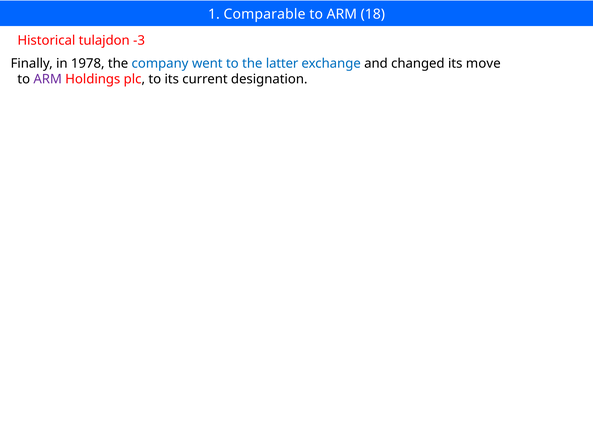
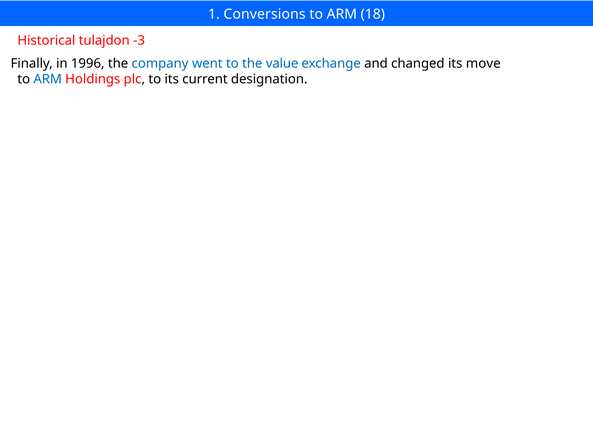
Comparable: Comparable -> Conversions
1978: 1978 -> 1996
latter: latter -> value
ARM at (48, 79) colour: purple -> blue
